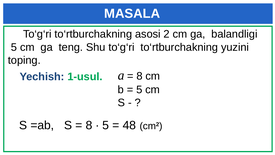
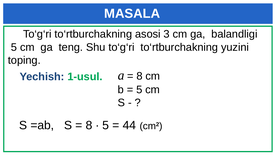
2: 2 -> 3
48: 48 -> 44
